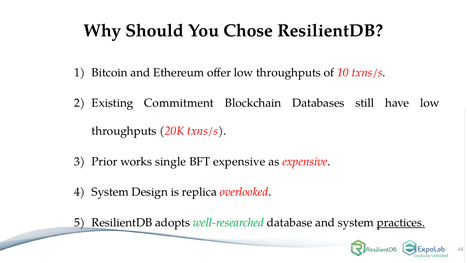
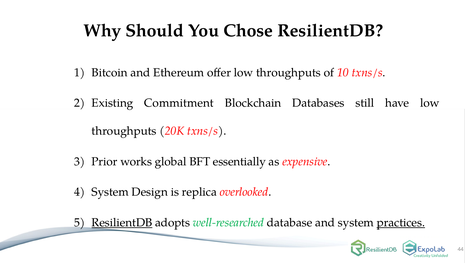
single: single -> global
BFT expensive: expensive -> essentially
ResilientDB at (122, 222) underline: none -> present
